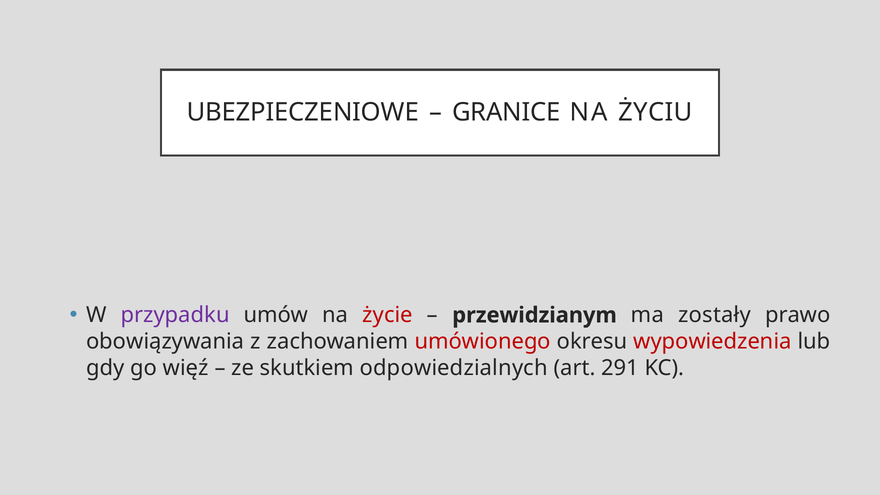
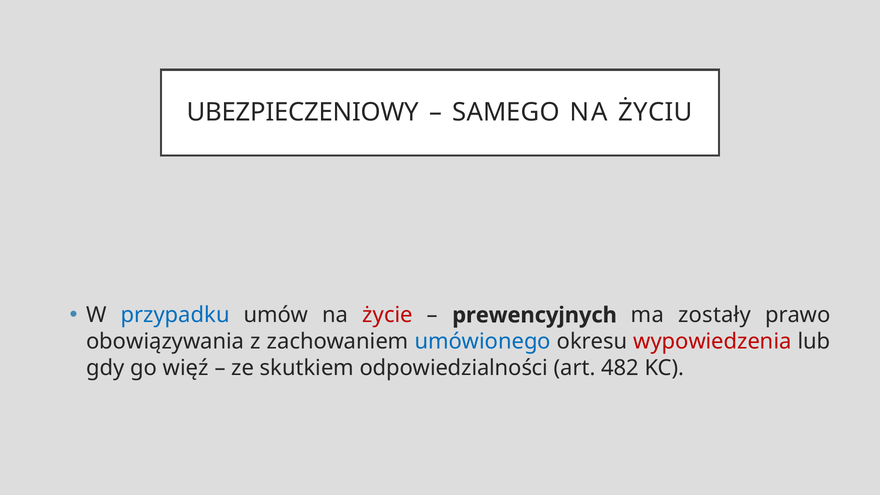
UBEZPIECZENIOWE: UBEZPIECZENIOWE -> UBEZPIECZENIOWY
GRANICE: GRANICE -> SAMEGO
przypadku colour: purple -> blue
przewidzianym: przewidzianym -> prewencyjnych
umówionego colour: red -> blue
odpowiedzialnych: odpowiedzialnych -> odpowiedzialności
291: 291 -> 482
